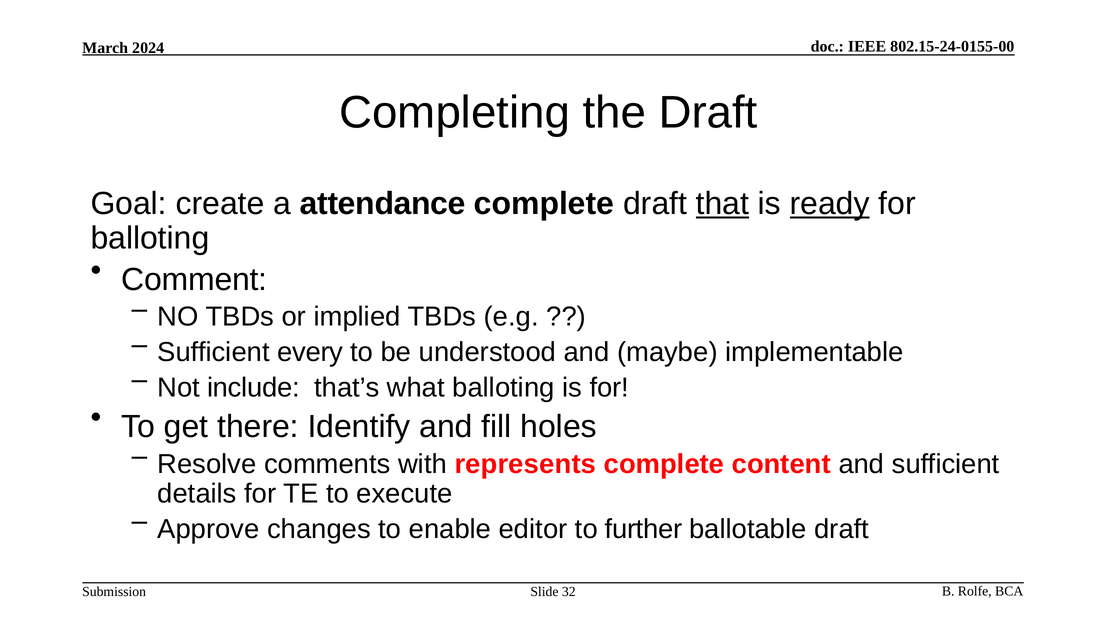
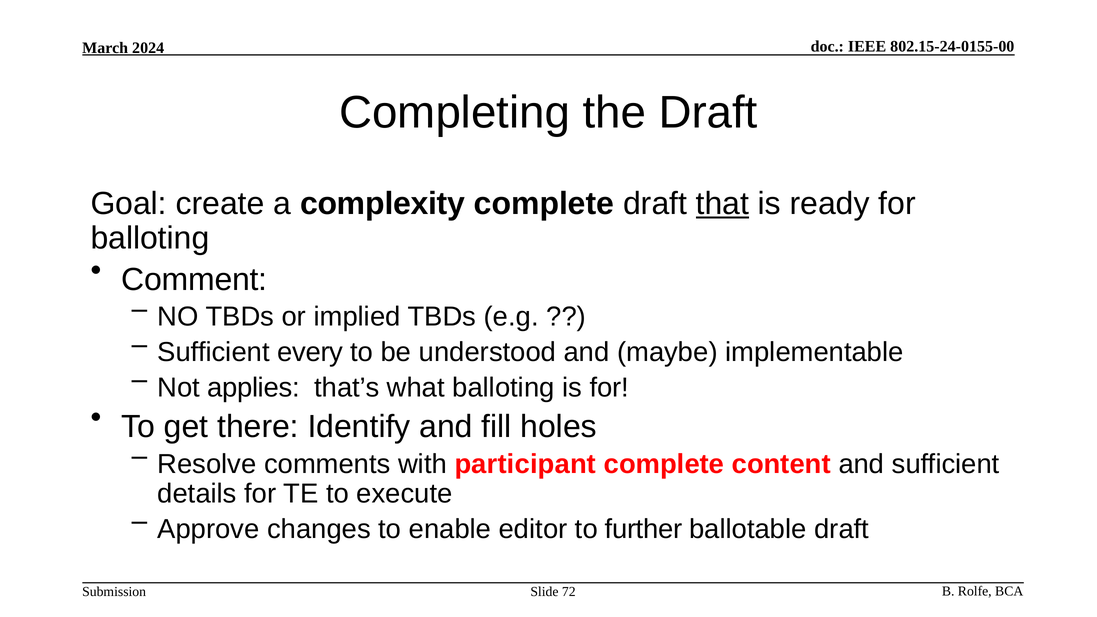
attendance: attendance -> complexity
ready underline: present -> none
include: include -> applies
represents: represents -> participant
32: 32 -> 72
